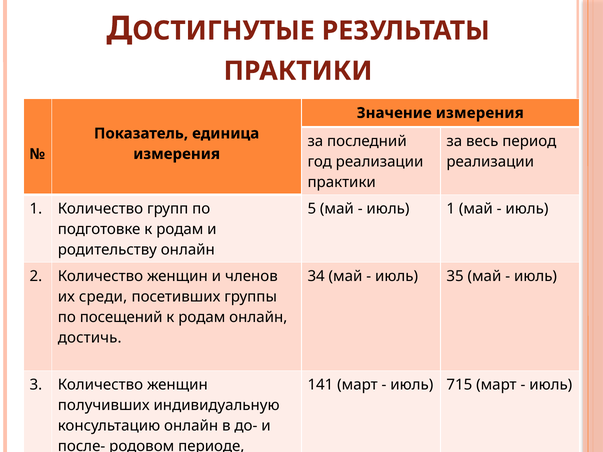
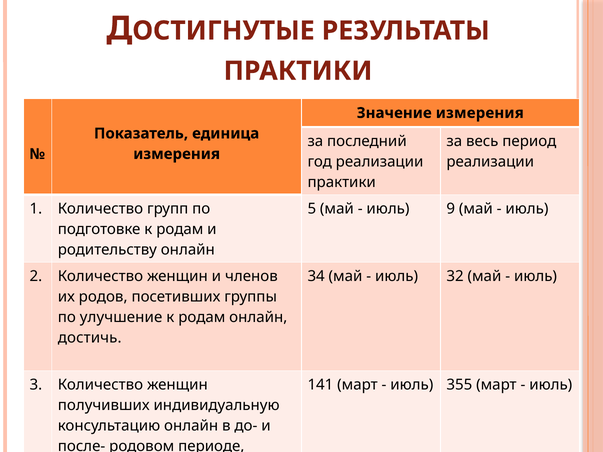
июль 1: 1 -> 9
35: 35 -> 32
среди: среди -> родов
посещений: посещений -> улучшение
715: 715 -> 355
